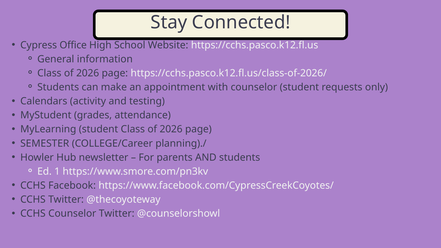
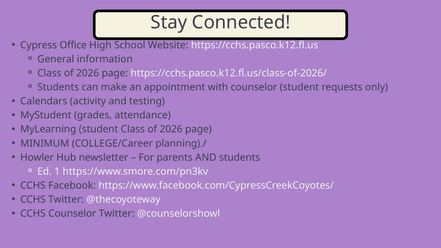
SEMESTER: SEMESTER -> MINIMUM
